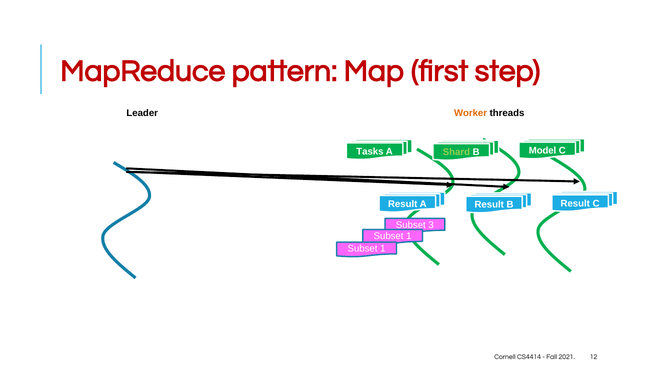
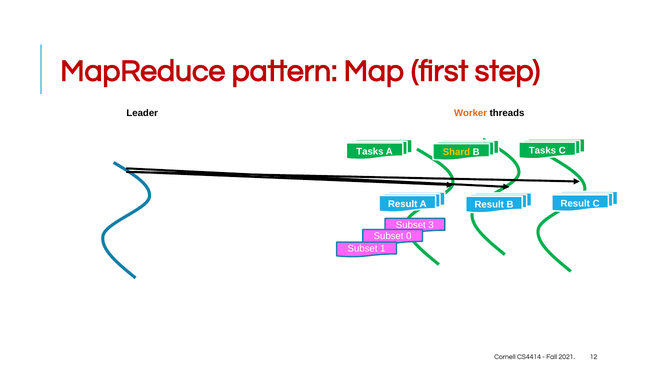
Shard colour: light green -> yellow
B Model: Model -> Tasks
1 at (409, 236): 1 -> 0
